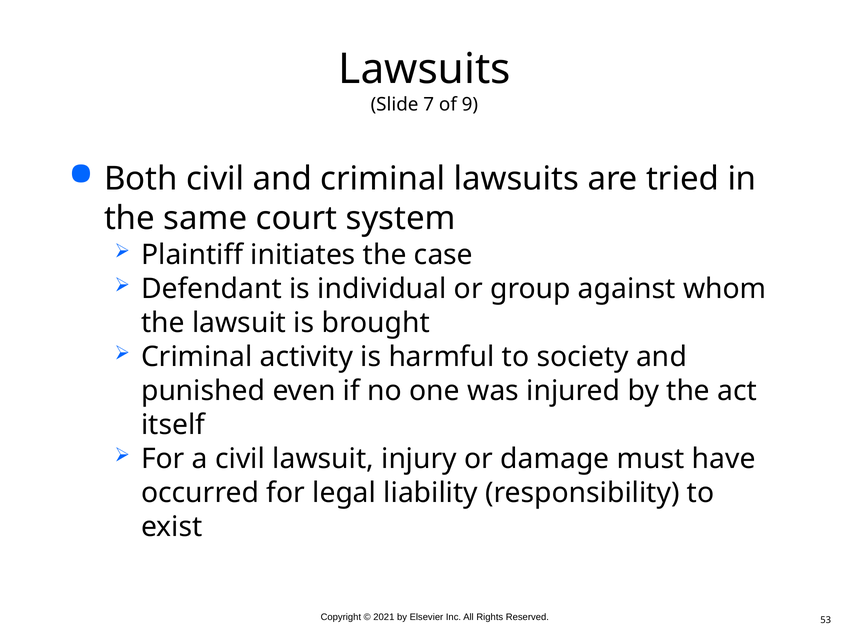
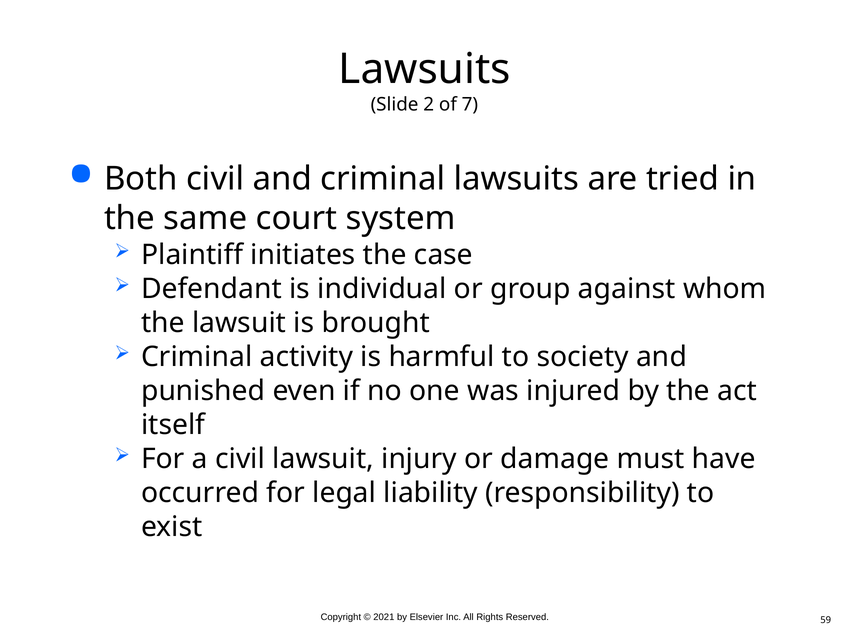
7: 7 -> 2
9: 9 -> 7
53: 53 -> 59
